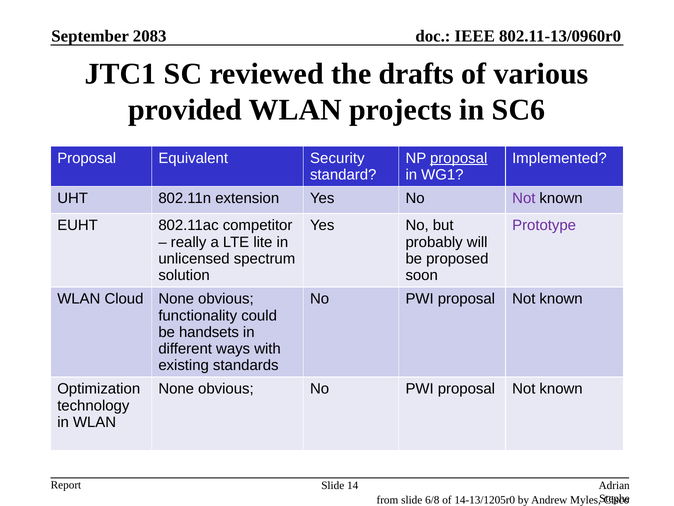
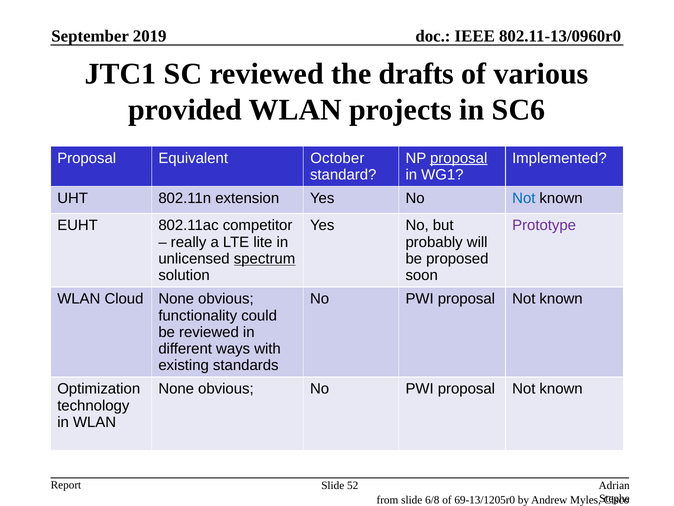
2083: 2083 -> 2019
Security: Security -> October
Not at (524, 198) colour: purple -> blue
spectrum underline: none -> present
be handsets: handsets -> reviewed
14: 14 -> 52
14-13/1205r0: 14-13/1205r0 -> 69-13/1205r0
